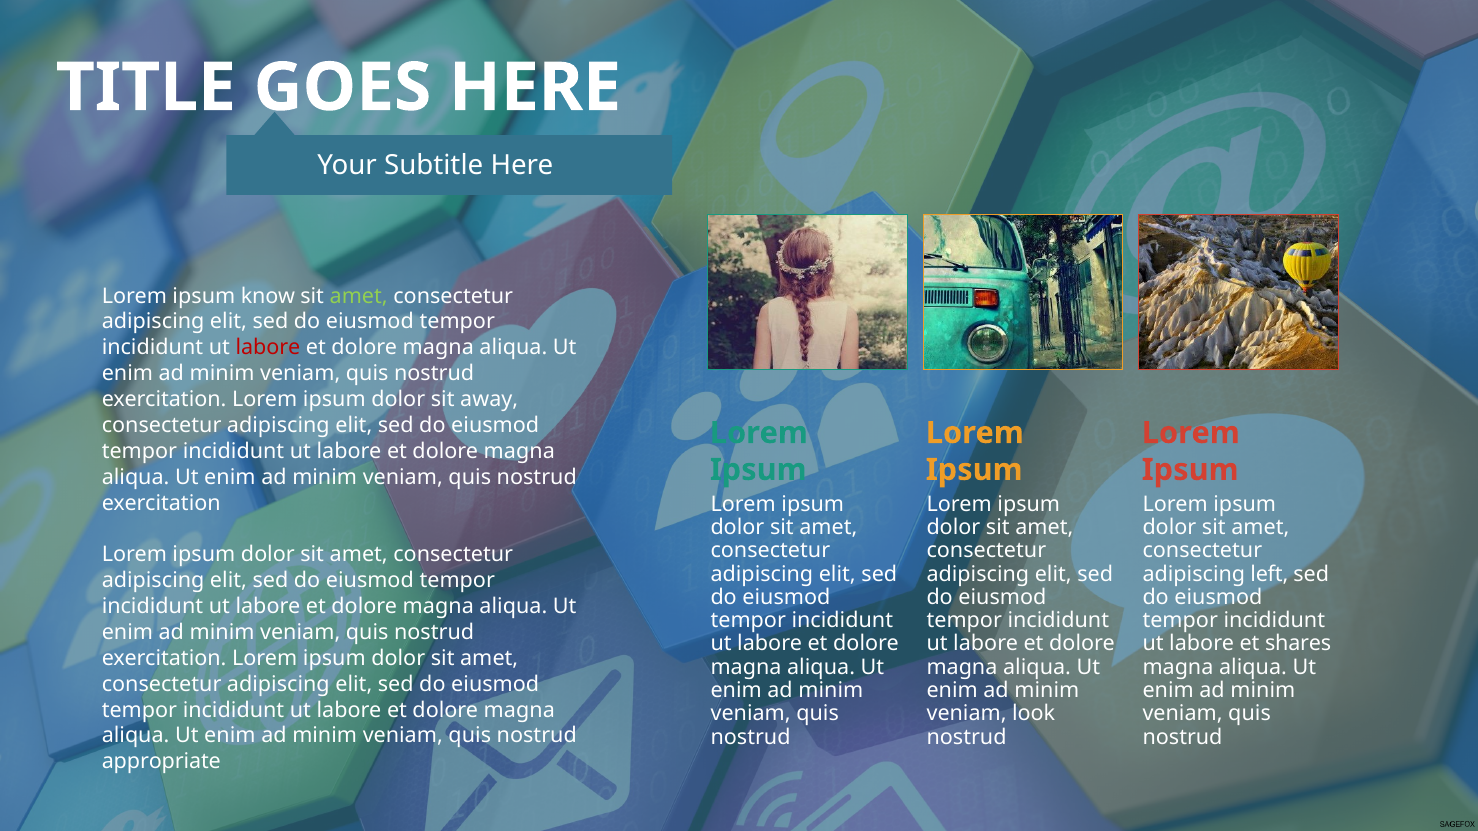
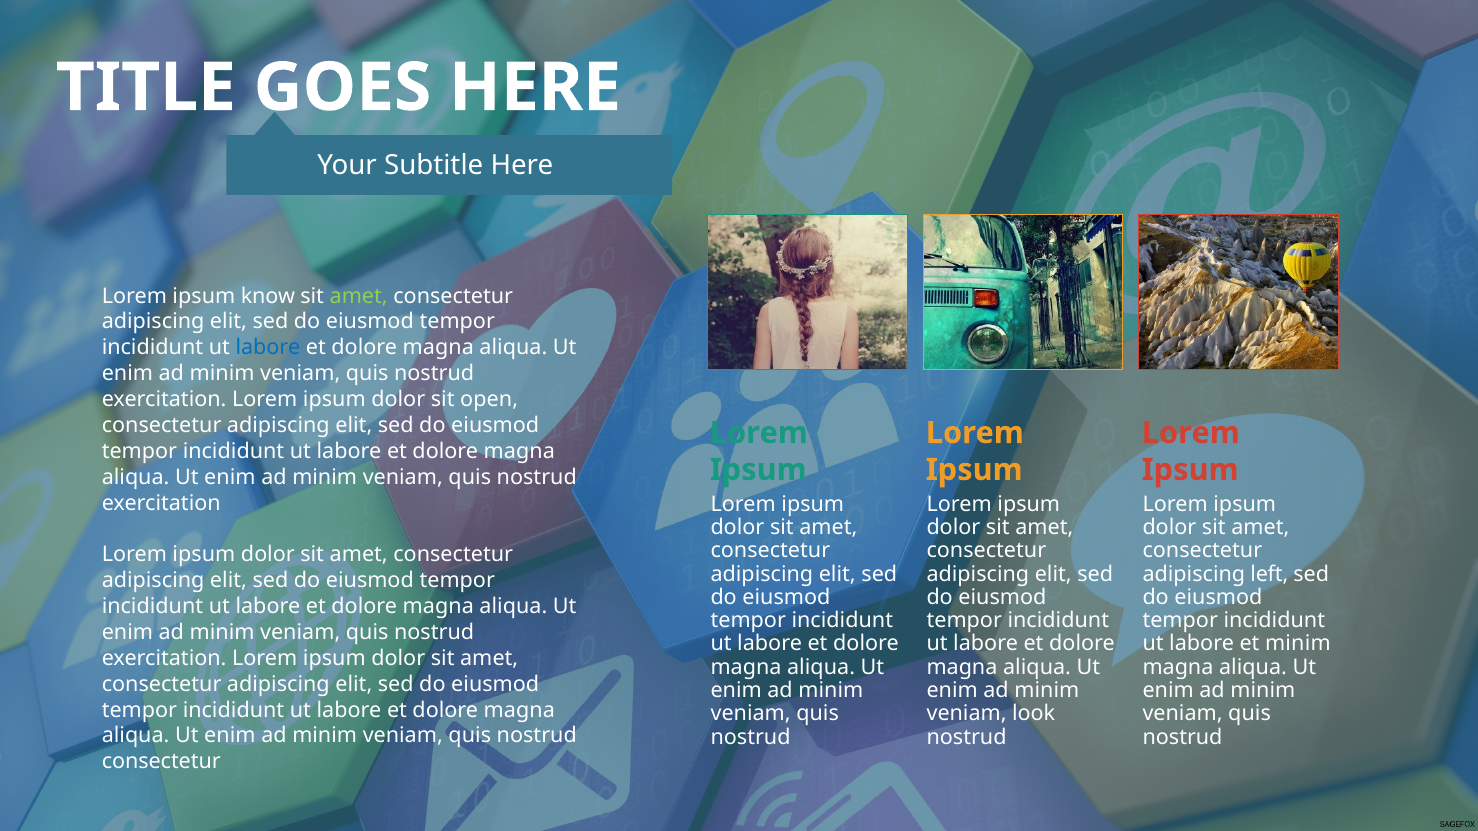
labore at (268, 348) colour: red -> blue
away: away -> open
et shares: shares -> minim
appropriate at (161, 762): appropriate -> consectetur
